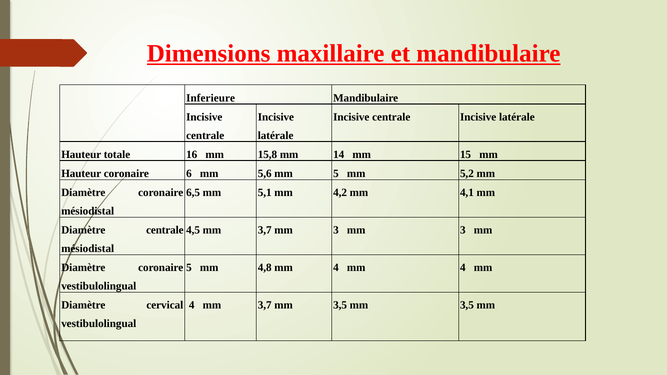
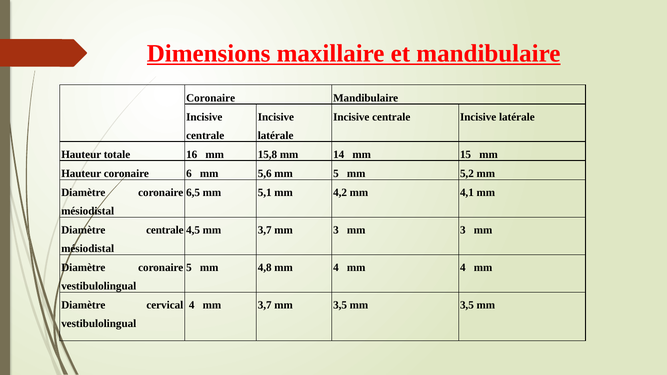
Inferieure at (211, 98): Inferieure -> Coronaire
